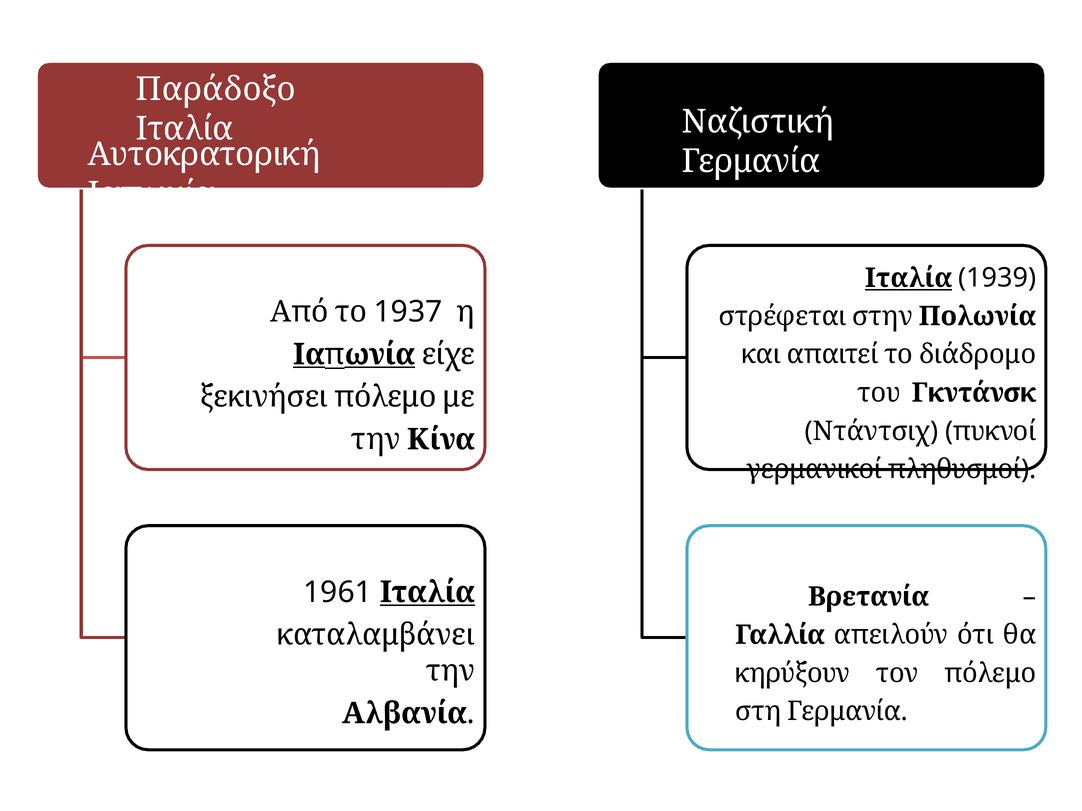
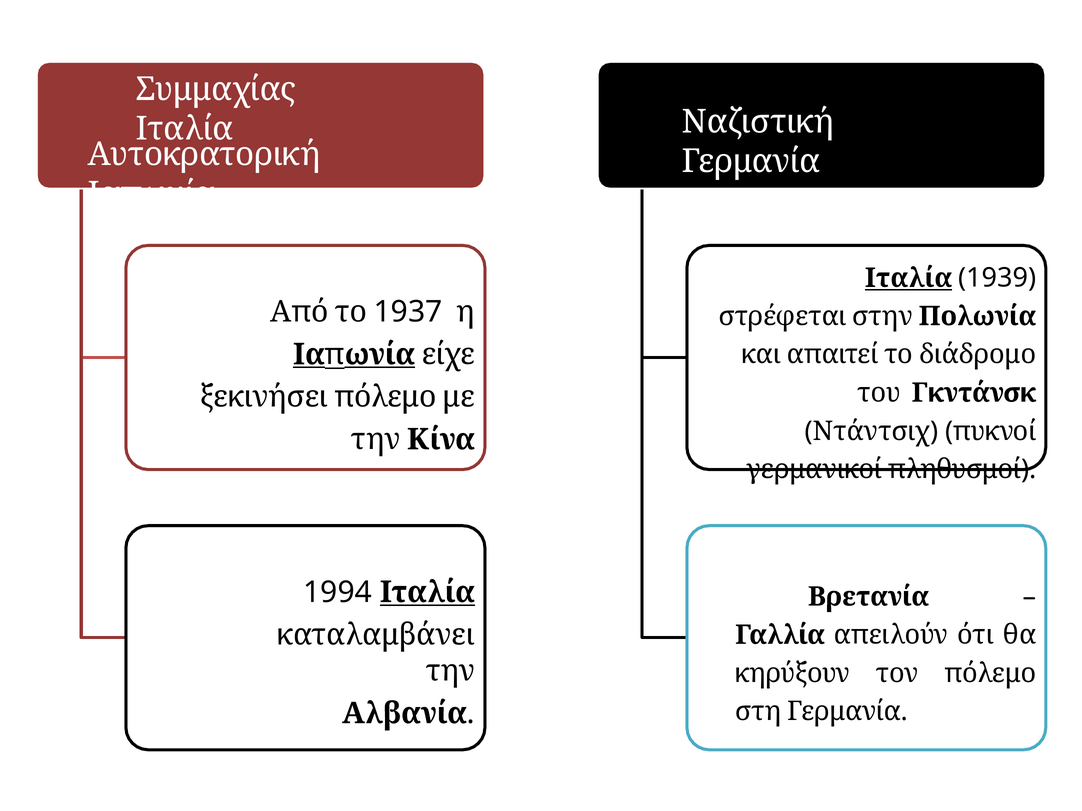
Παράδοξο: Παράδοξο -> Συμμαχίας
1961: 1961 -> 1994
